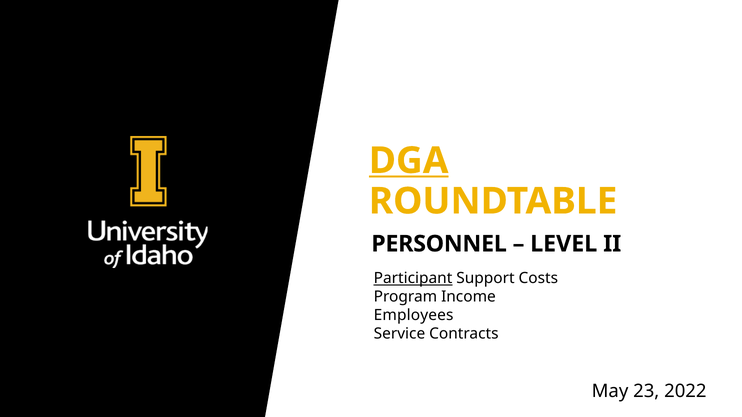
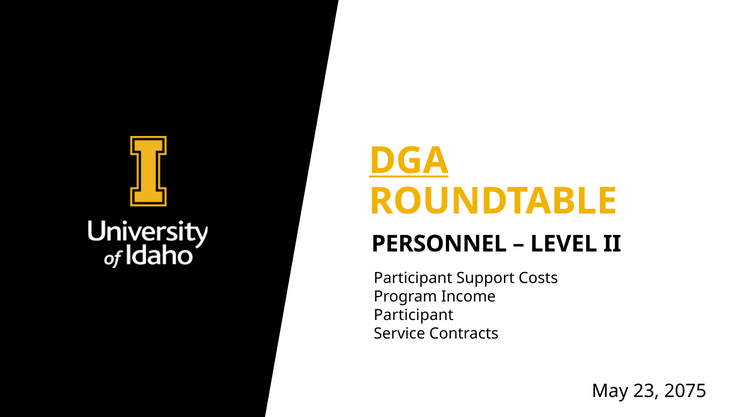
Participant at (413, 278) underline: present -> none
Employees at (414, 316): Employees -> Participant
2022: 2022 -> 2075
